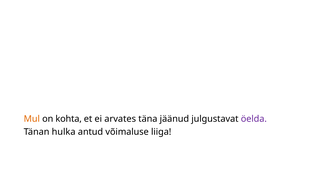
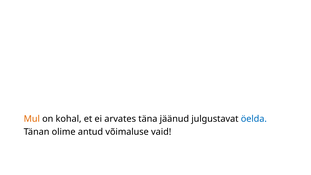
kohta: kohta -> kohal
öelda colour: purple -> blue
hulka: hulka -> olime
liiga: liiga -> vaid
